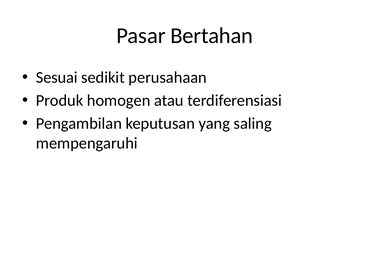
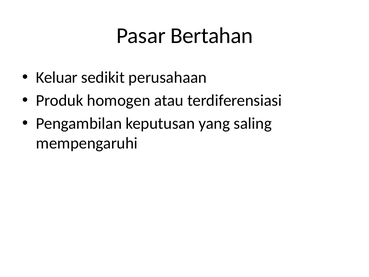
Sesuai: Sesuai -> Keluar
